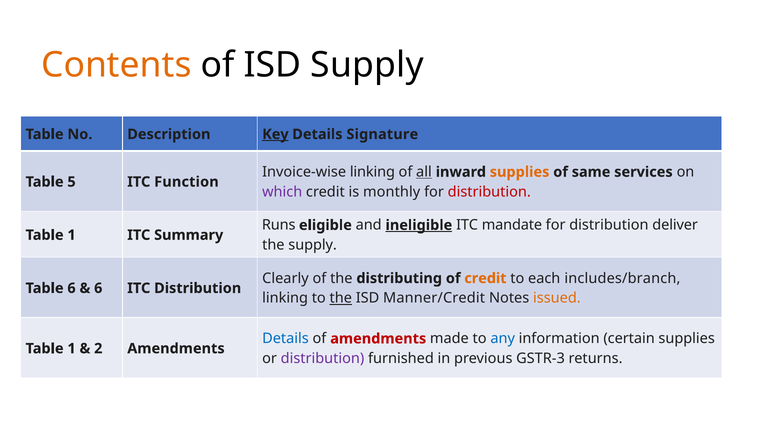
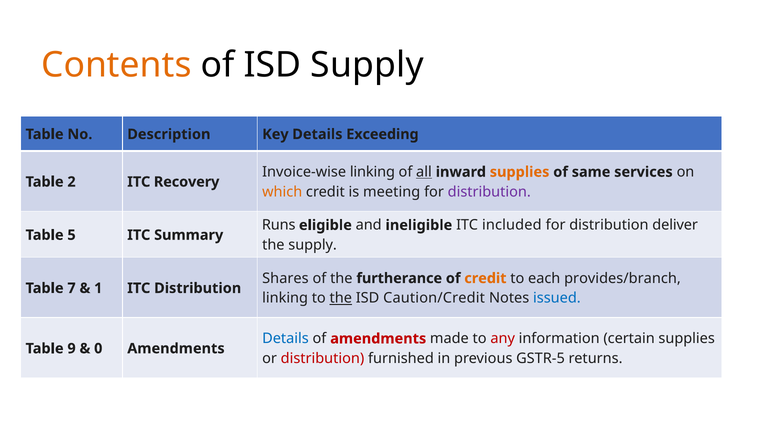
Key underline: present -> none
Signature: Signature -> Exceeding
5: 5 -> 2
Function: Function -> Recovery
which colour: purple -> orange
monthly: monthly -> meeting
distribution at (489, 192) colour: red -> purple
ineligible underline: present -> none
mandate: mandate -> included
1 at (72, 235): 1 -> 5
Clearly: Clearly -> Shares
distributing: distributing -> furtherance
includes/branch: includes/branch -> provides/branch
Table 6: 6 -> 7
6 at (98, 288): 6 -> 1
Manner/Credit: Manner/Credit -> Caution/Credit
issued colour: orange -> blue
any colour: blue -> red
1 at (72, 348): 1 -> 9
2: 2 -> 0
distribution at (323, 358) colour: purple -> red
GSTR-3: GSTR-3 -> GSTR-5
